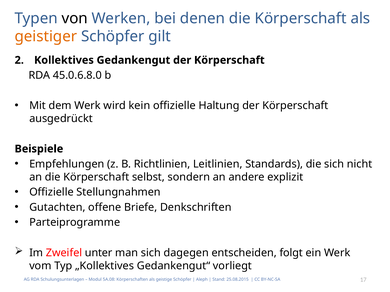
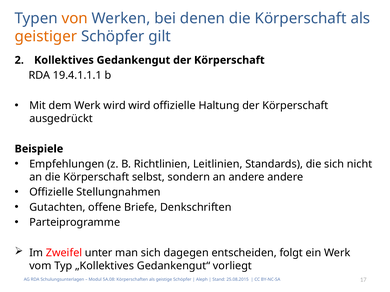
von colour: black -> orange
45.0.6.8.0: 45.0.6.8.0 -> 19.4.1.1.1
wird kein: kein -> wird
andere explizit: explizit -> andere
